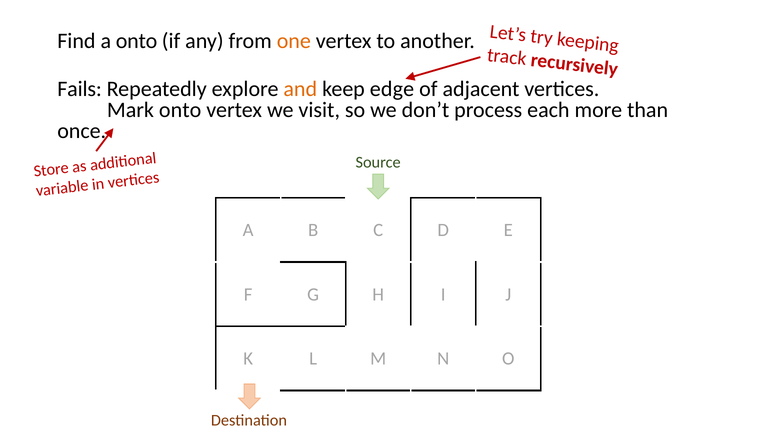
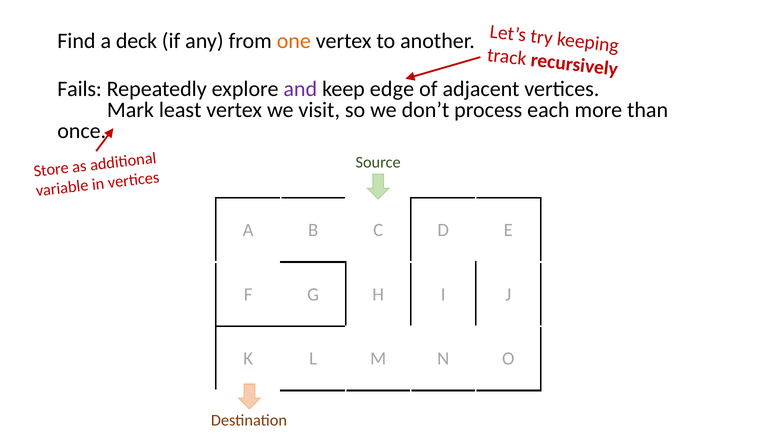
a onto: onto -> deck
and colour: orange -> purple
Mark onto: onto -> least
